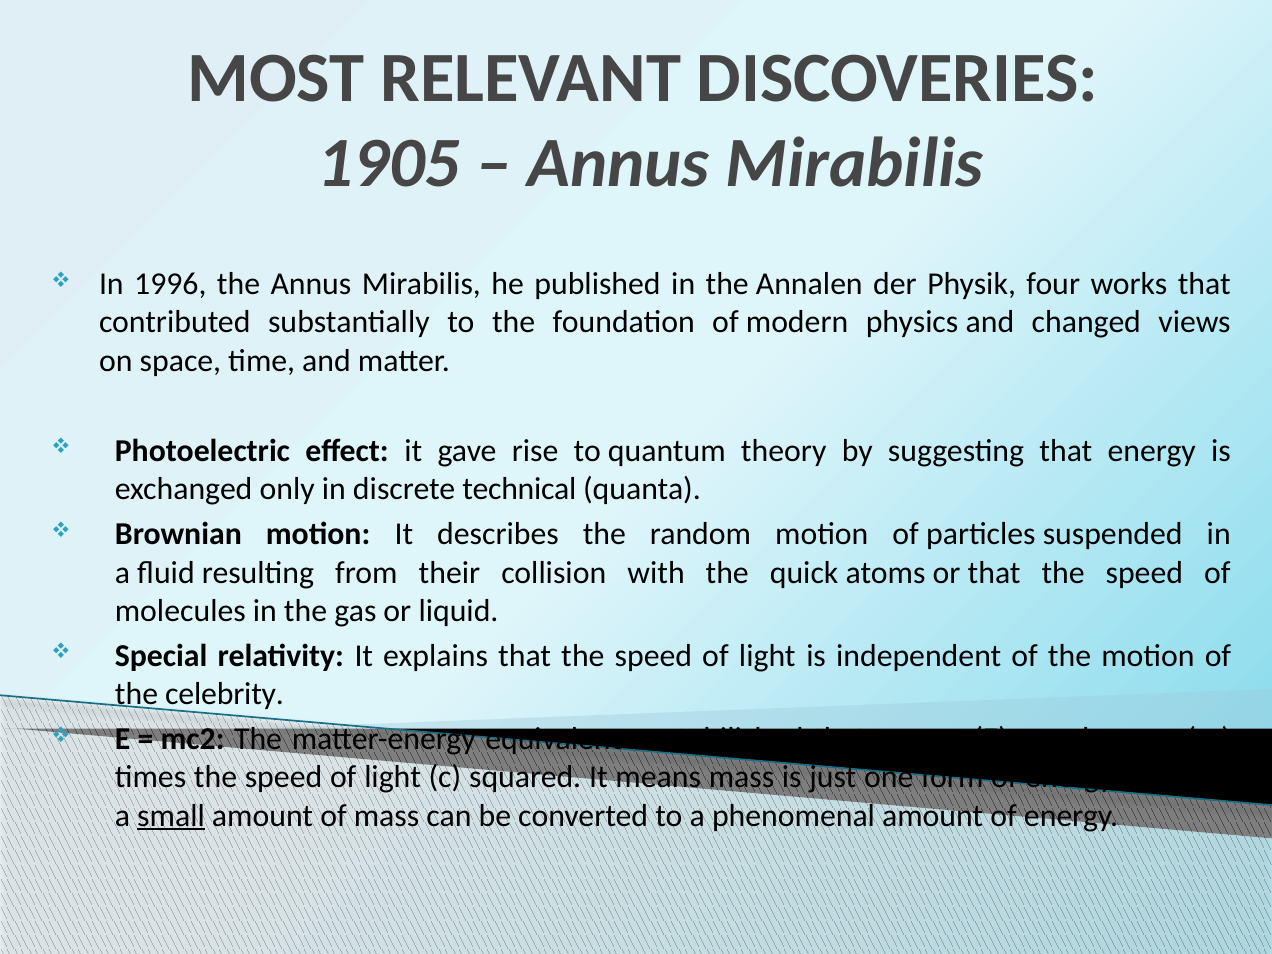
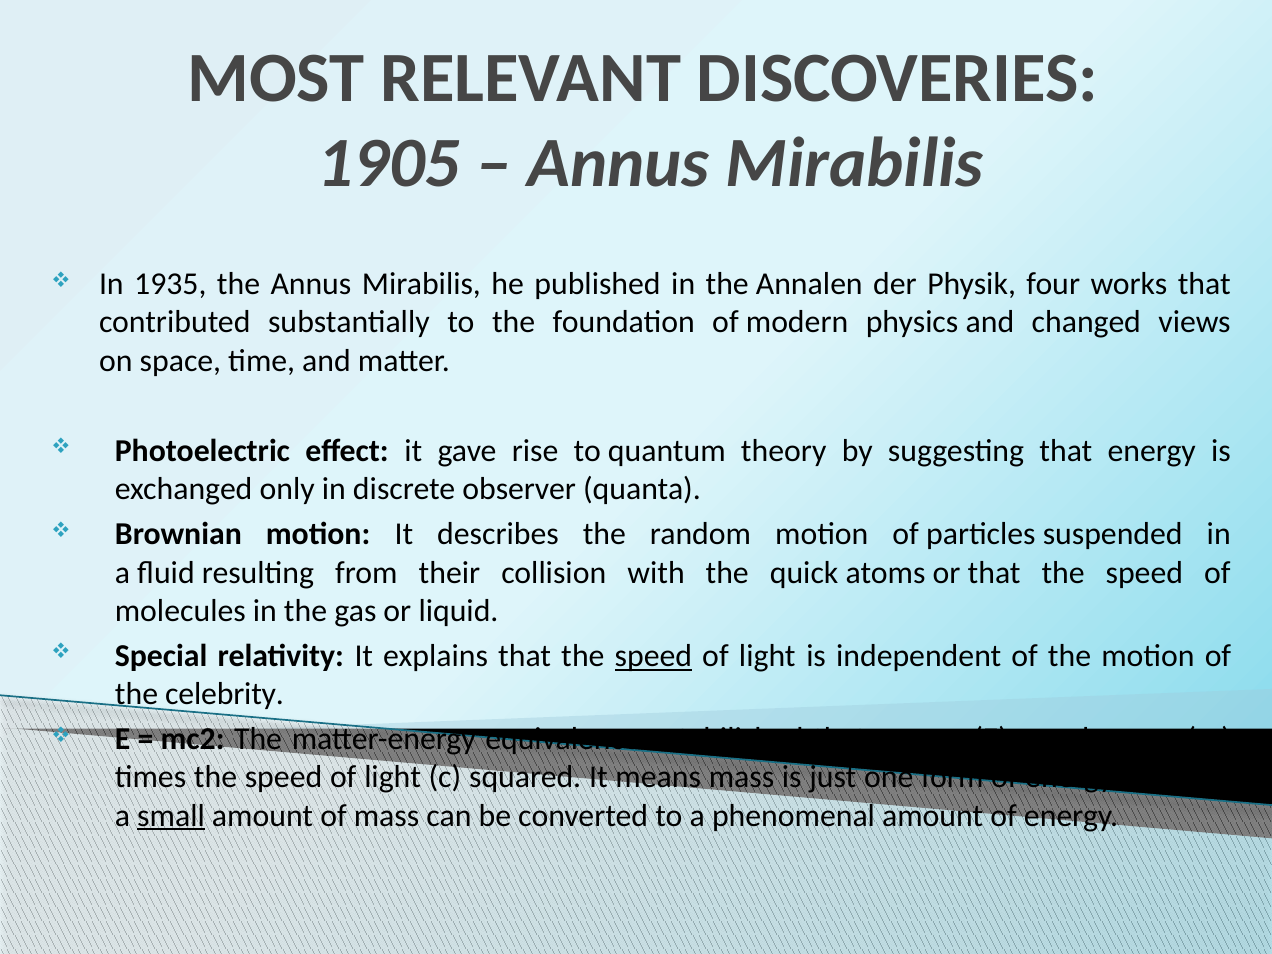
1996: 1996 -> 1935
technical: technical -> observer
speed at (653, 656) underline: none -> present
